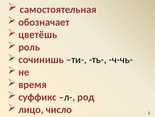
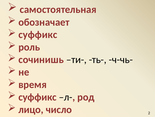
цветёшь at (38, 34): цветёшь -> суффикс
